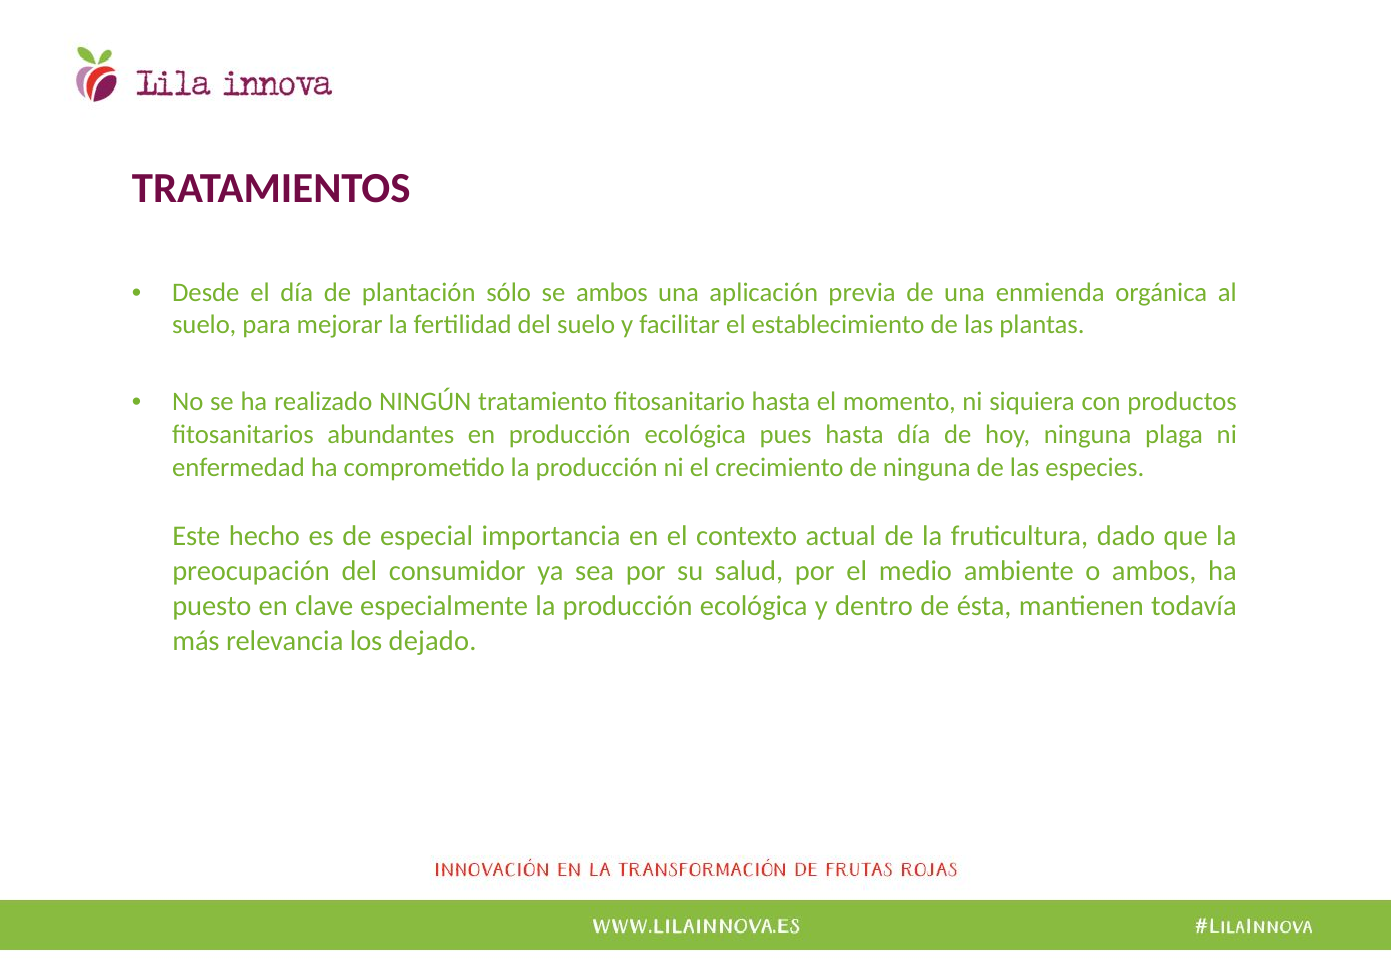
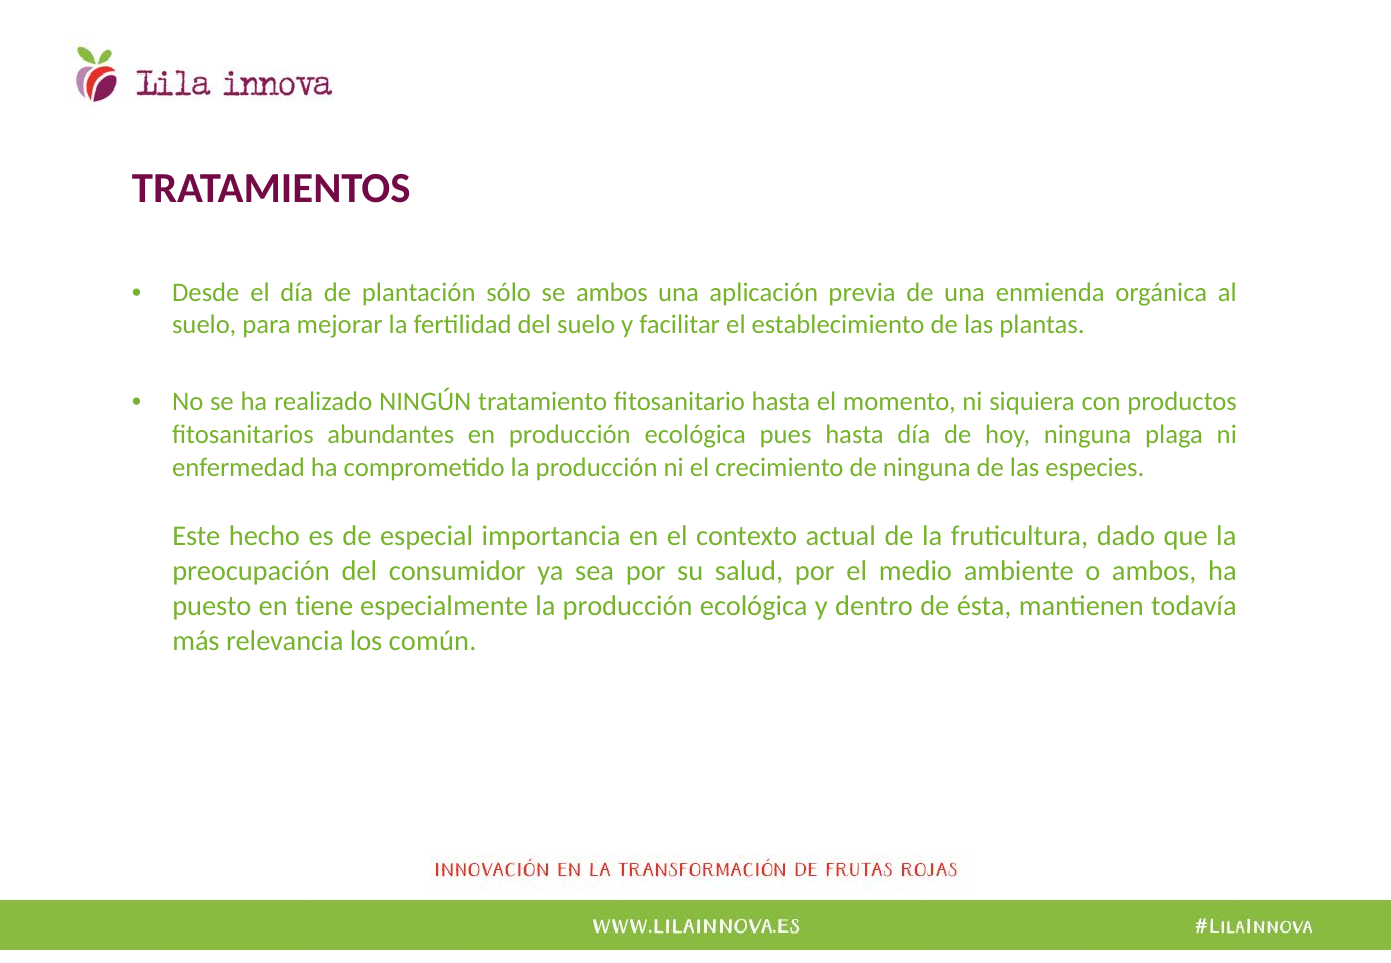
clave: clave -> tiene
dejado: dejado -> común
